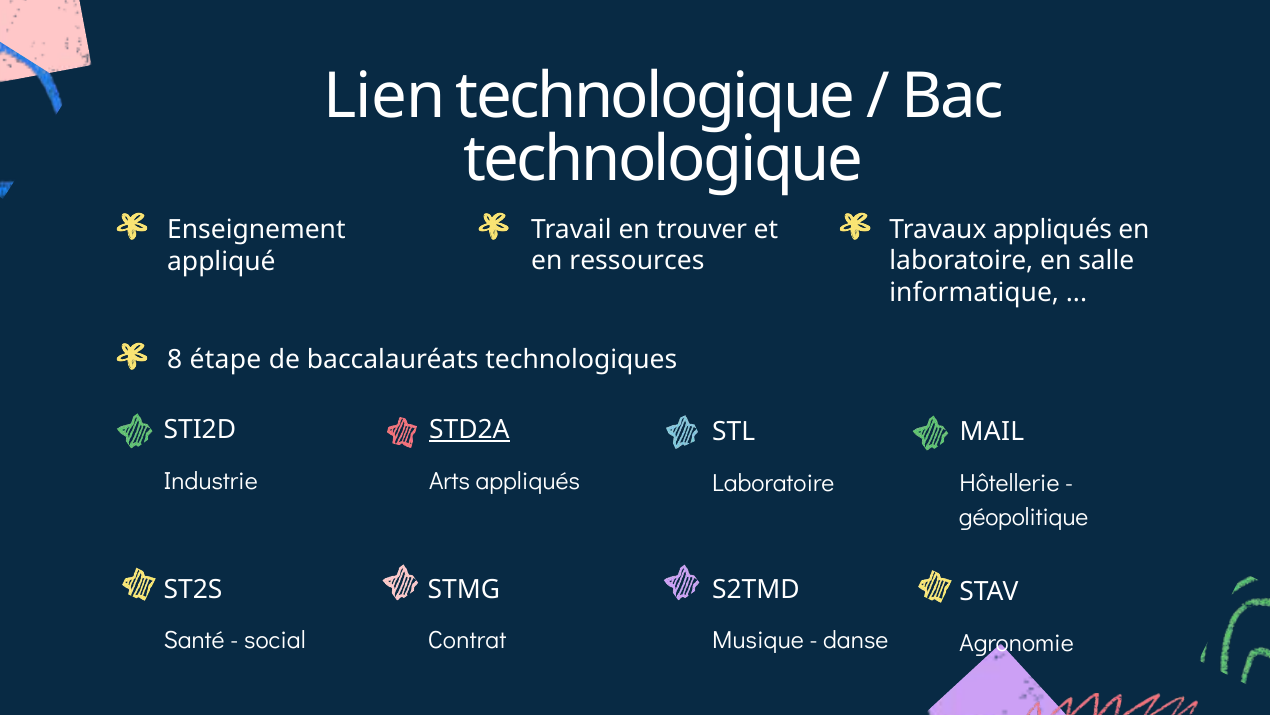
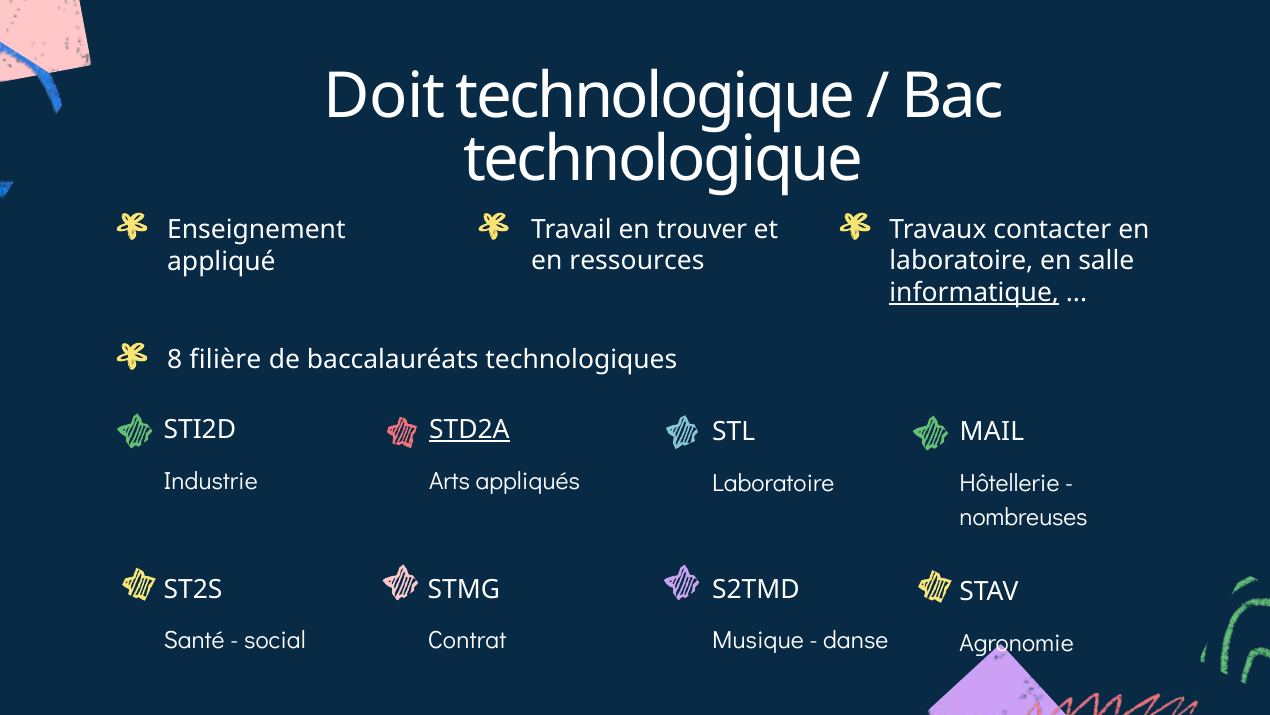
Lien: Lien -> Doit
Travaux appliqués: appliqués -> contacter
informatique underline: none -> present
étape: étape -> filière
géopolitique: géopolitique -> nombreuses
